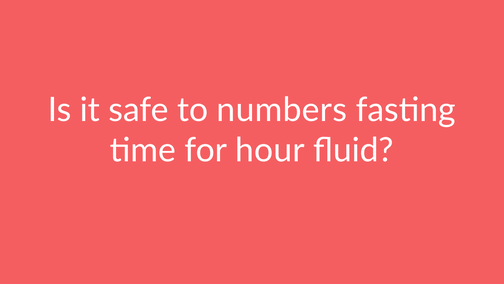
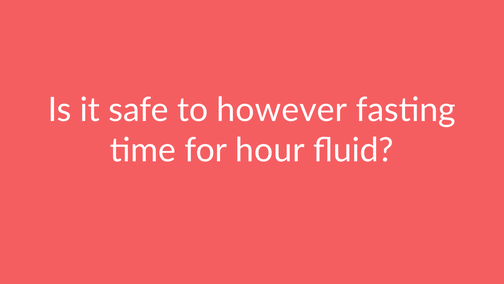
numbers: numbers -> however
